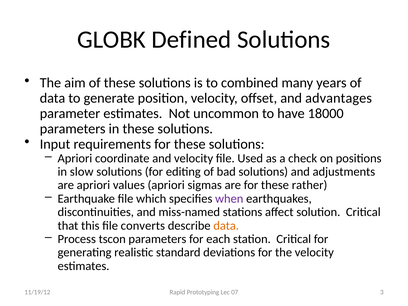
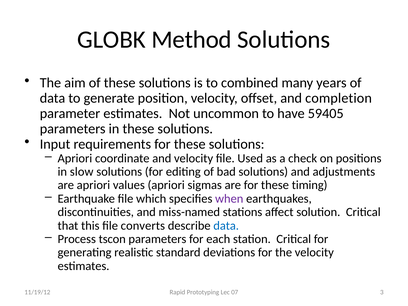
Defined: Defined -> Method
advantages: advantages -> completion
18000: 18000 -> 59405
rather: rather -> timing
data at (226, 226) colour: orange -> blue
